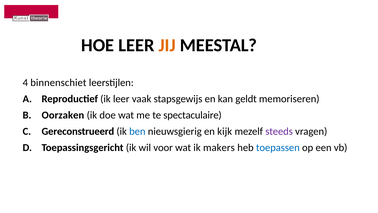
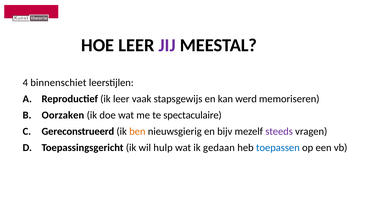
JIJ colour: orange -> purple
geldt: geldt -> werd
ben colour: blue -> orange
kijk: kijk -> bijv
voor: voor -> hulp
makers: makers -> gedaan
